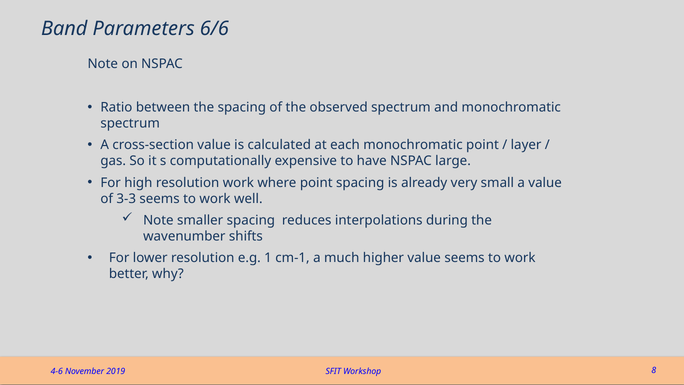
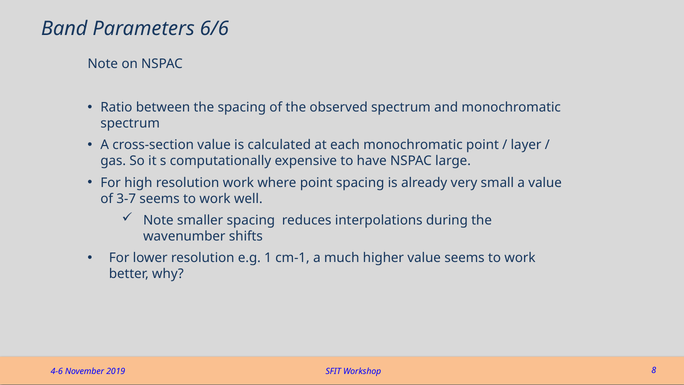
3-3: 3-3 -> 3-7
